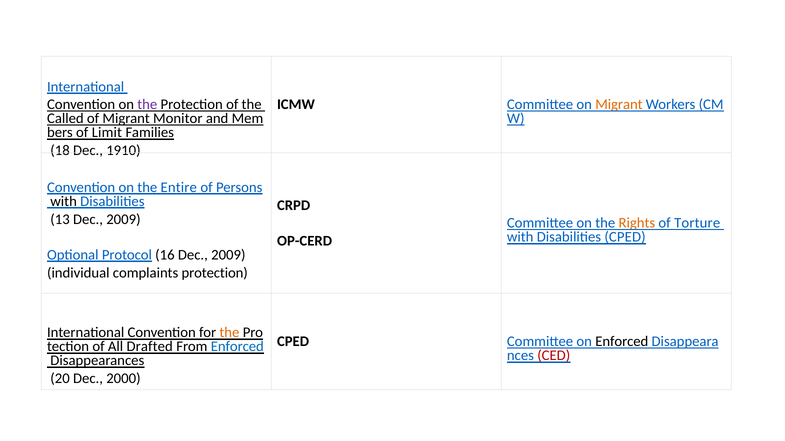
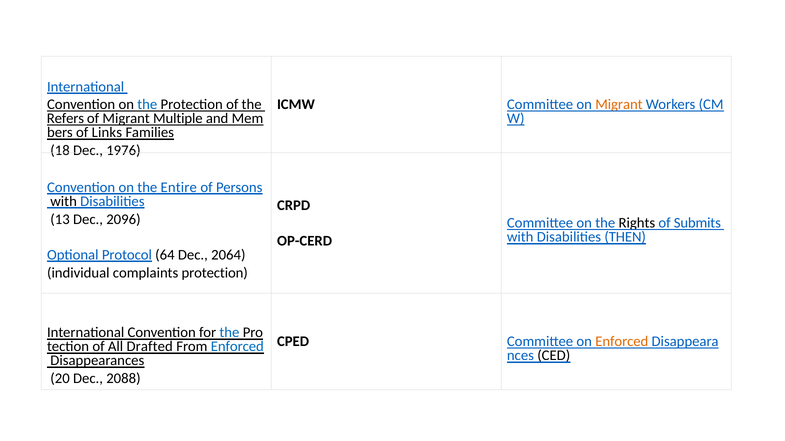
the at (147, 105) colour: purple -> blue
Called: Called -> Refers
Monitor: Monitor -> Multiple
Limit: Limit -> Links
1910: 1910 -> 1976
13 Dec 2009: 2009 -> 2096
Rights colour: orange -> black
Torture: Torture -> Submits
Disabilities CPED: CPED -> THEN
16: 16 -> 64
2009 at (228, 255): 2009 -> 2064
the at (229, 333) colour: orange -> blue
Enforced at (622, 342) colour: black -> orange
CED colour: red -> black
2000: 2000 -> 2088
